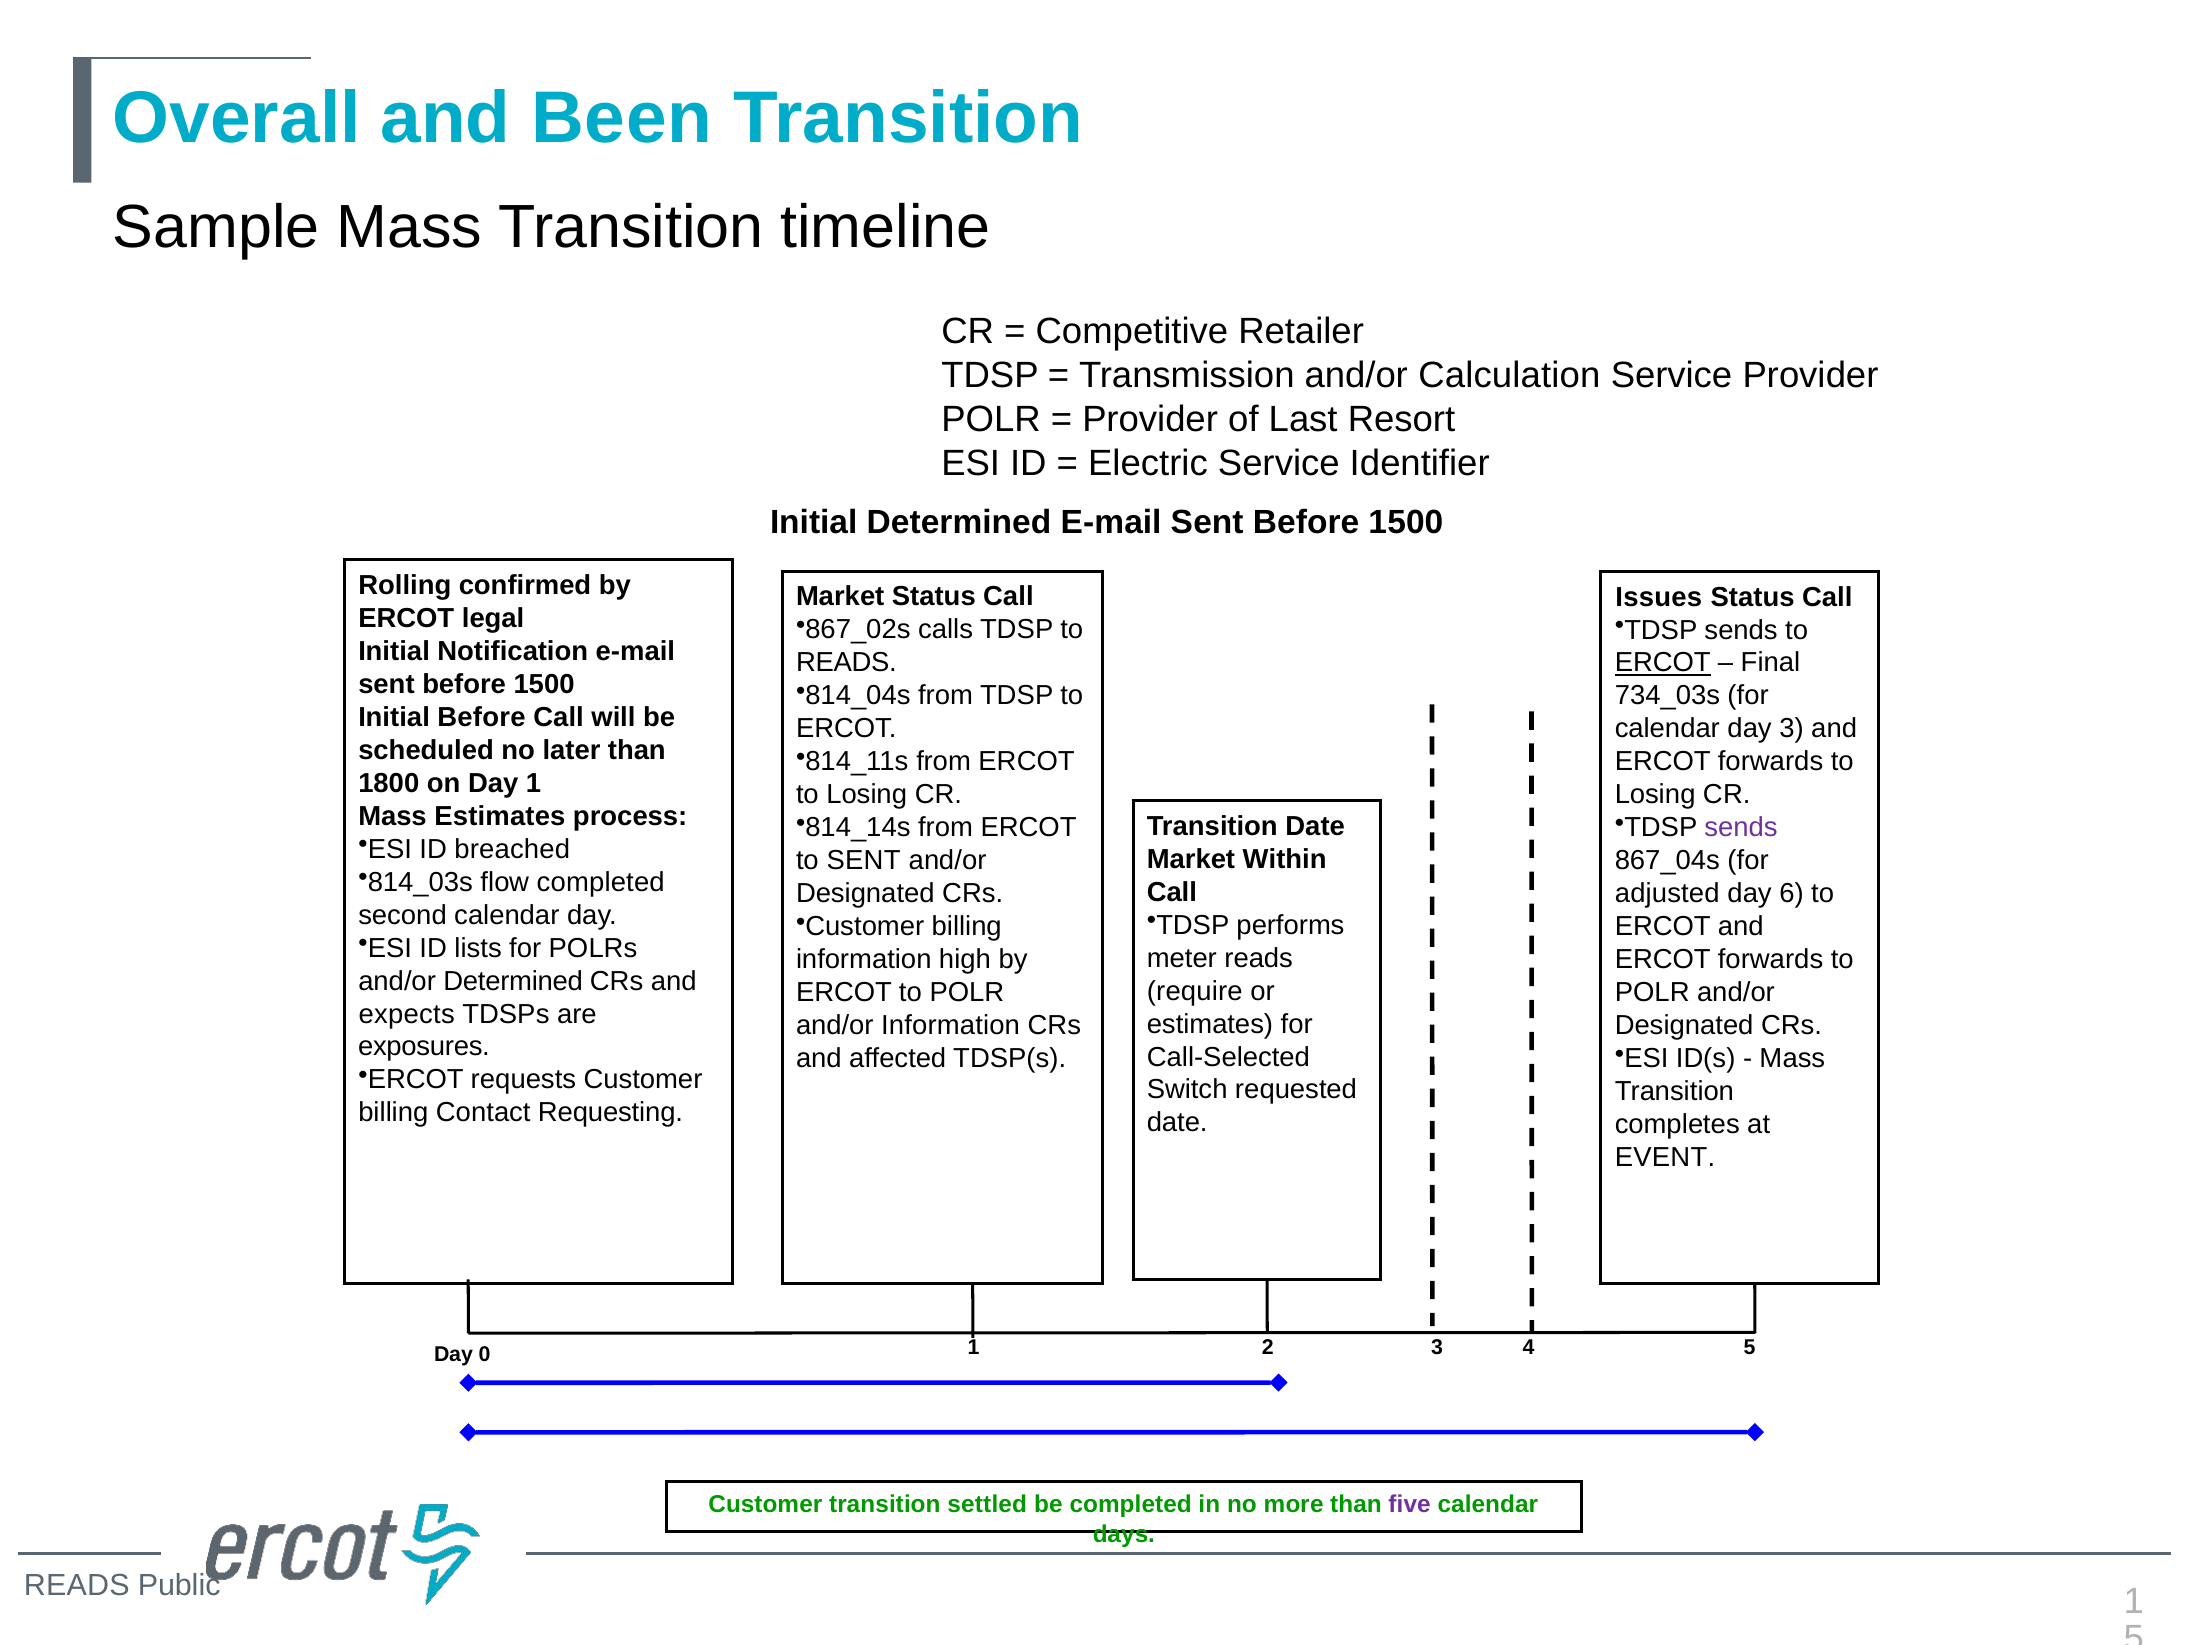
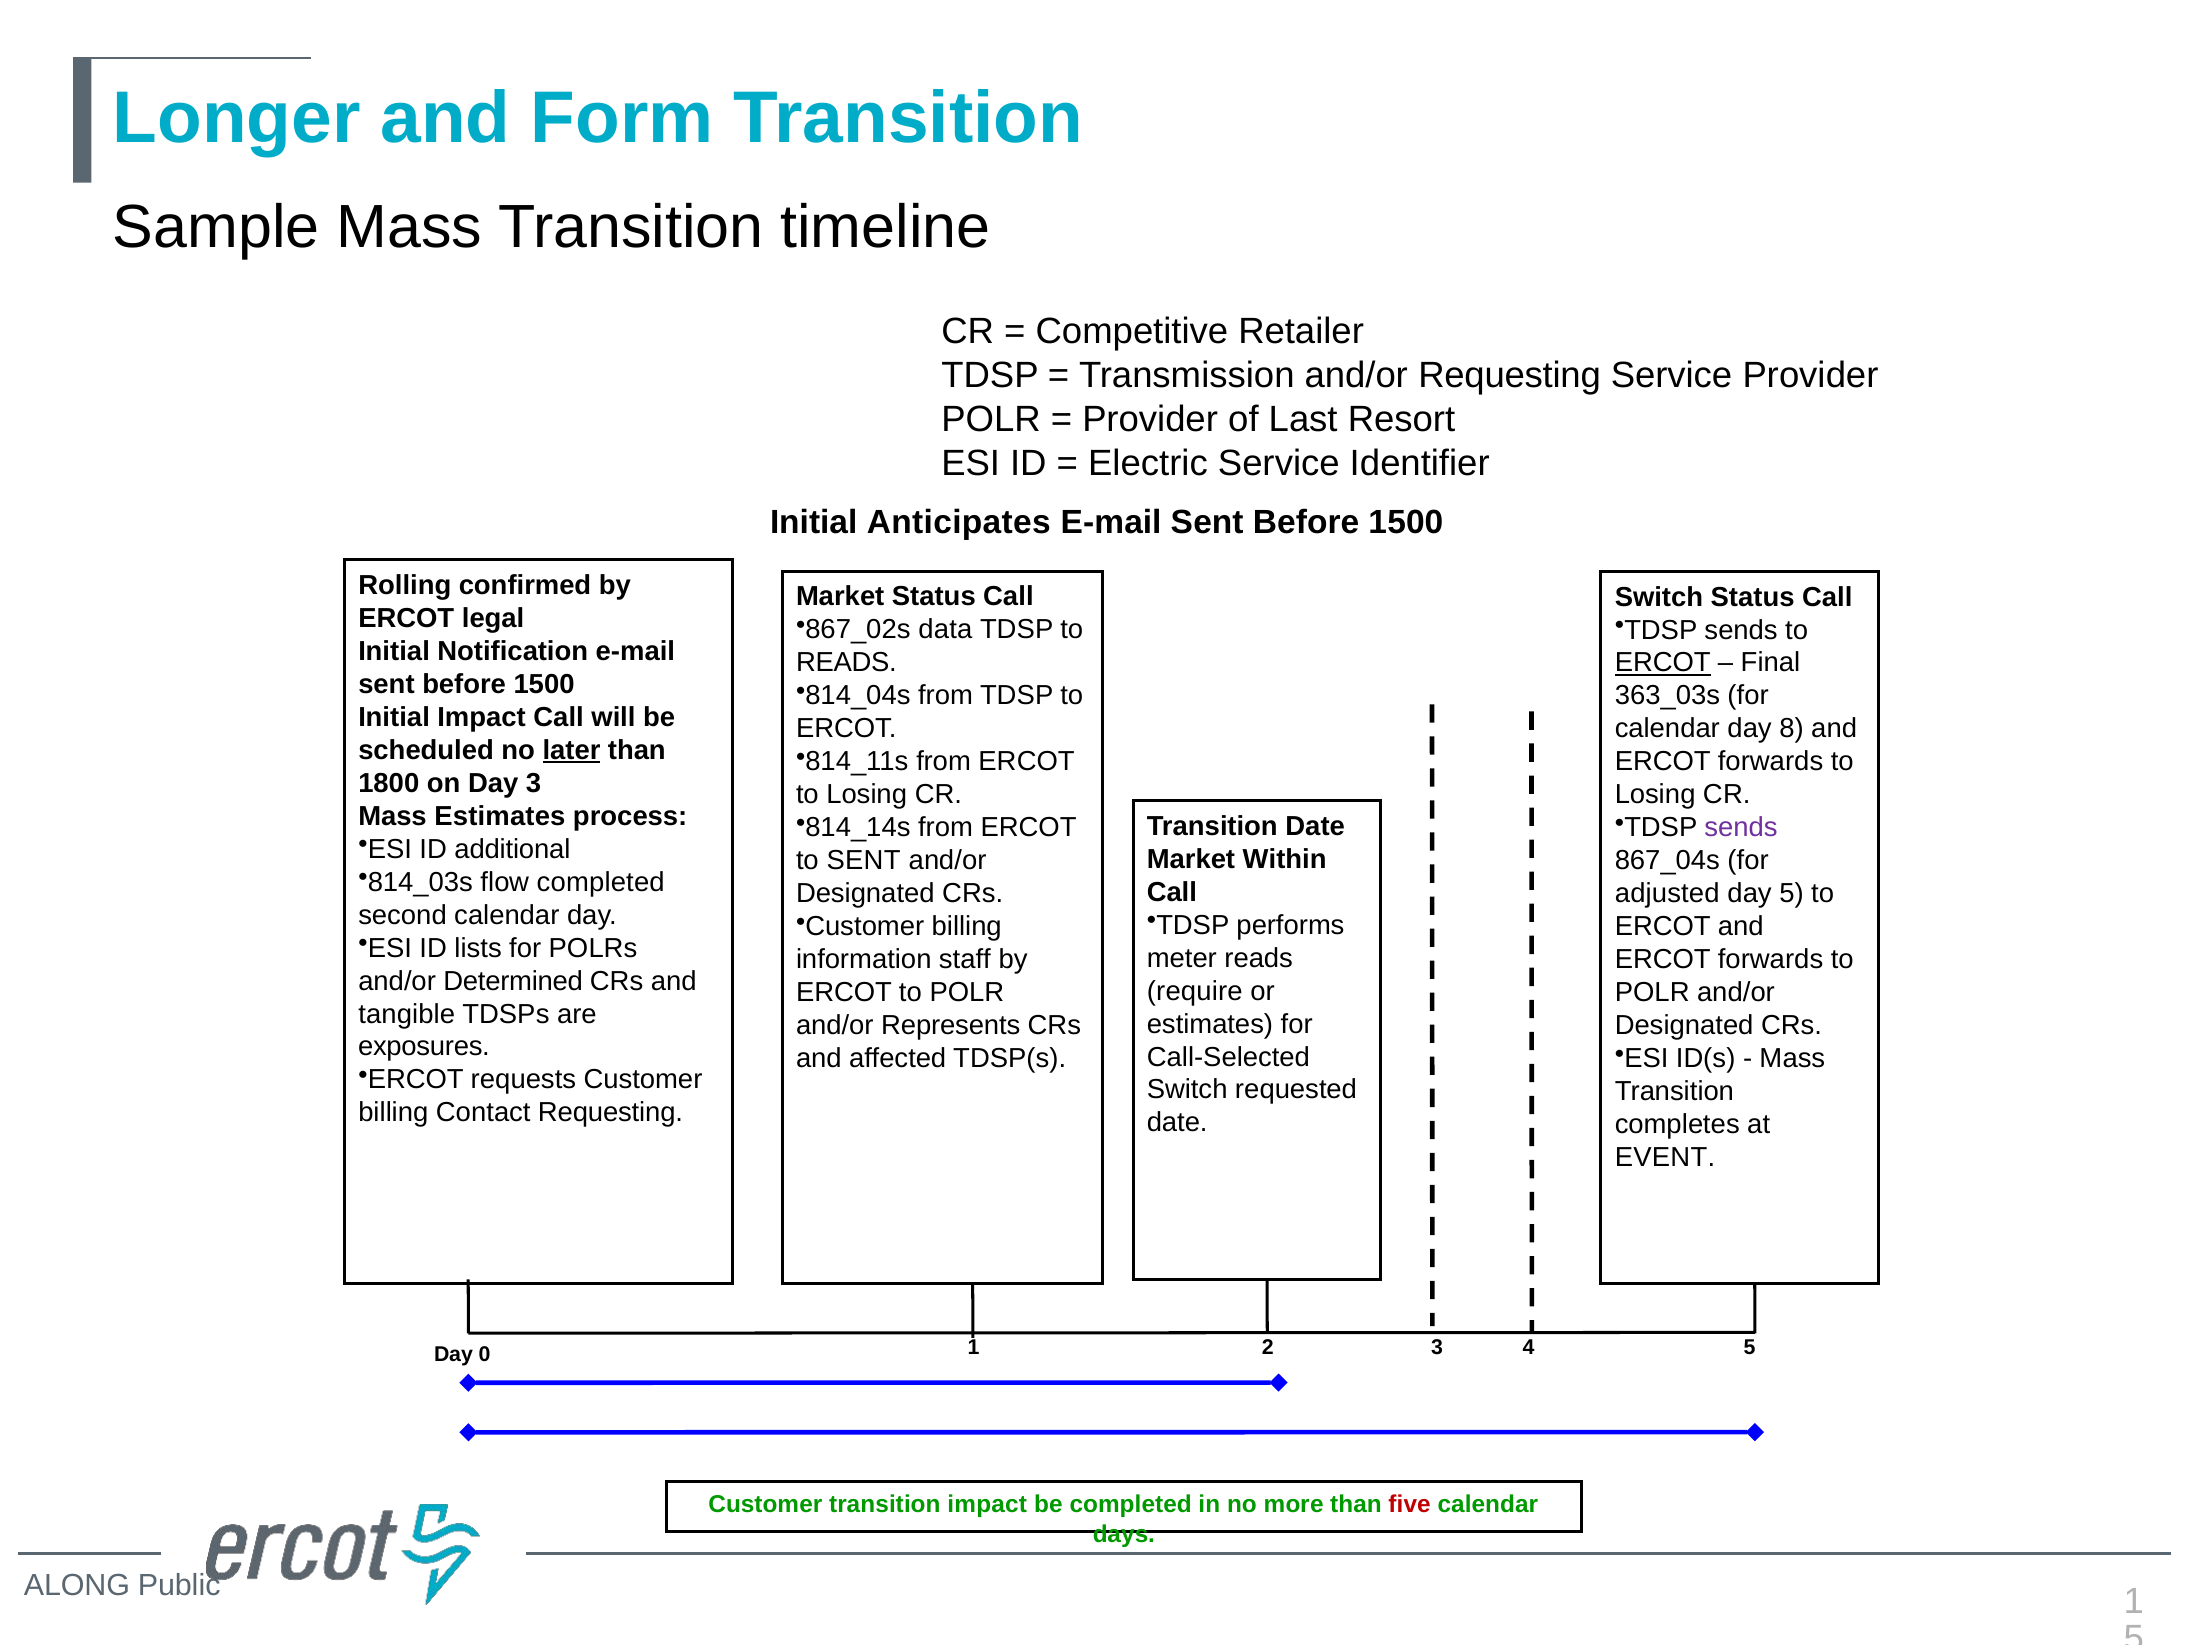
Overall: Overall -> Longer
Been: Been -> Form
and/or Calculation: Calculation -> Requesting
Initial Determined: Determined -> Anticipates
Issues at (1659, 597): Issues -> Switch
calls: calls -> data
734_03s: 734_03s -> 363_03s
Initial Before: Before -> Impact
day 3: 3 -> 8
later underline: none -> present
Day 1: 1 -> 3
breached: breached -> additional
day 6: 6 -> 5
high: high -> staff
expects: expects -> tangible
and/or Information: Information -> Represents
transition settled: settled -> impact
five colour: purple -> red
READS at (77, 1585): READS -> ALONG
